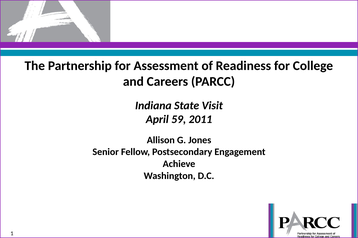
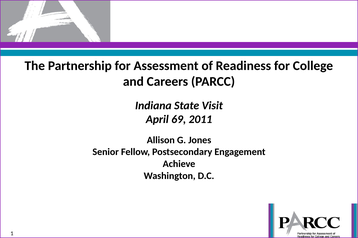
59: 59 -> 69
